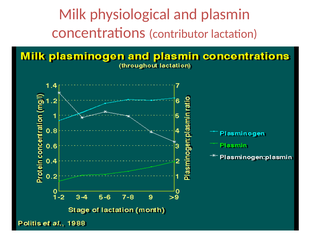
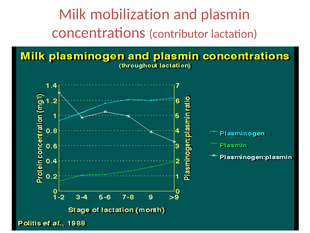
physiological: physiological -> mobilization
